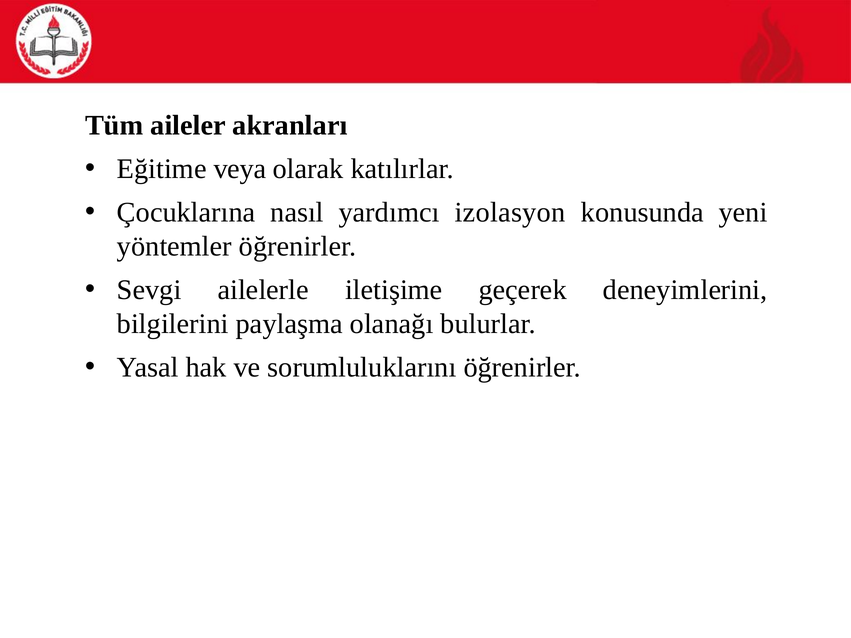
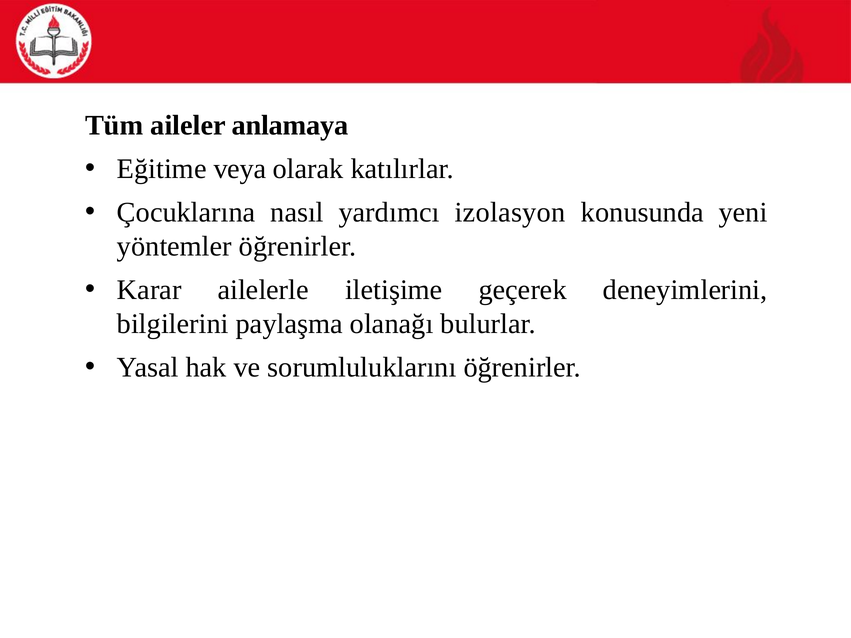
akranları: akranları -> anlamaya
Sevgi: Sevgi -> Karar
